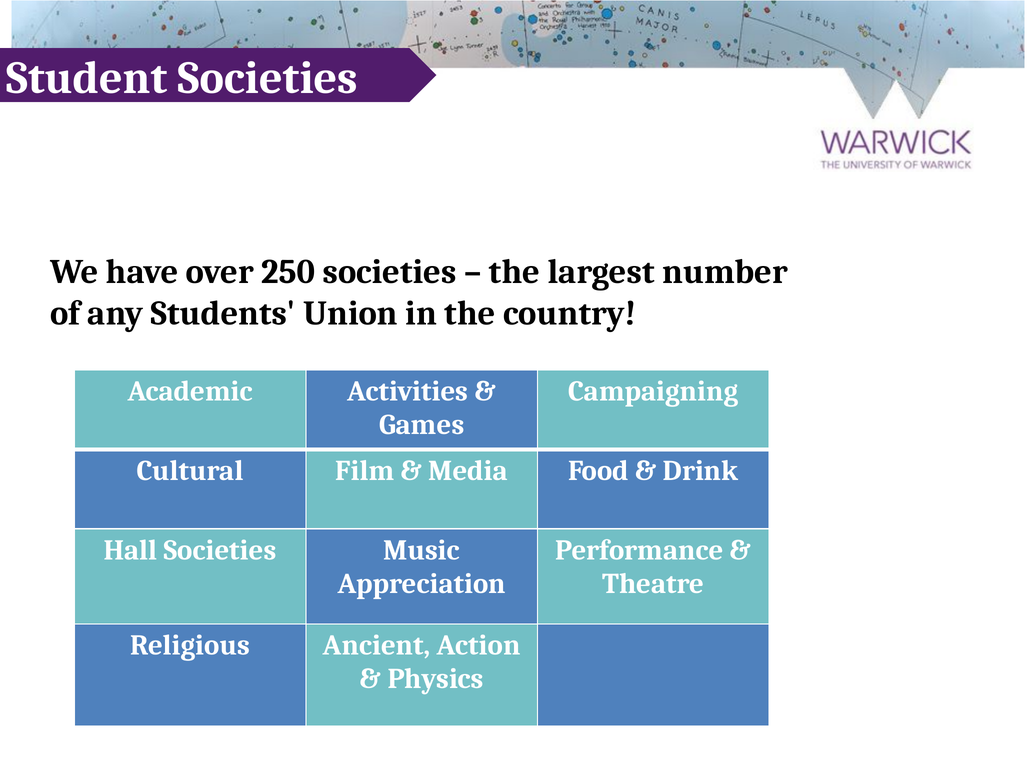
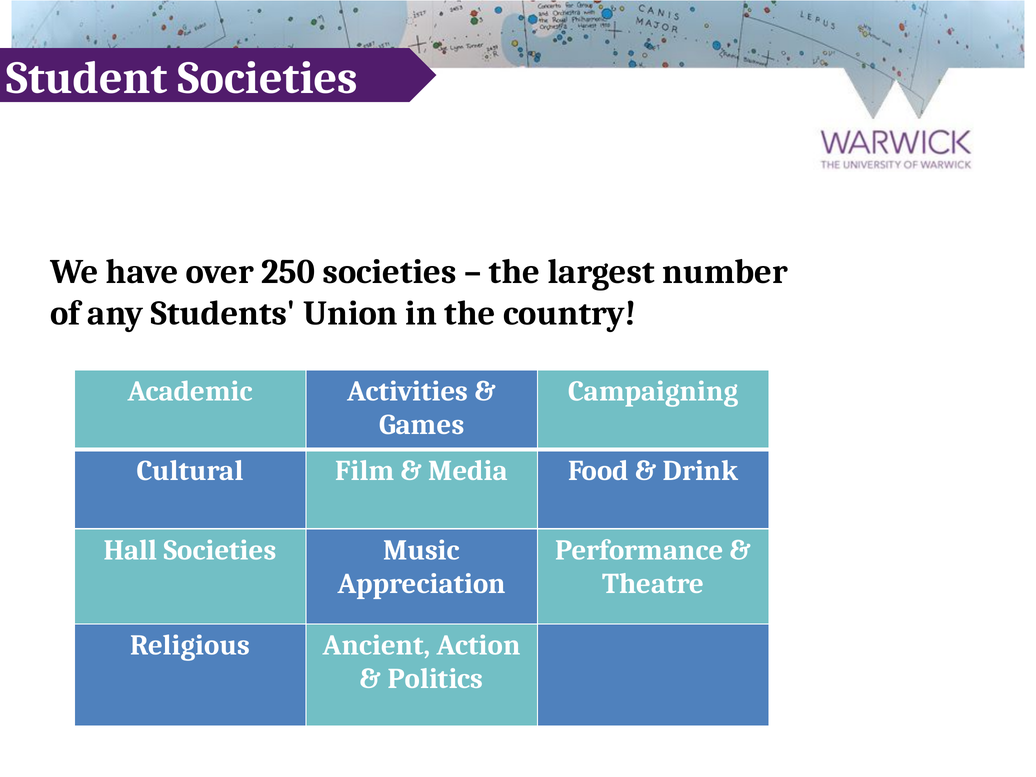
Physics: Physics -> Politics
